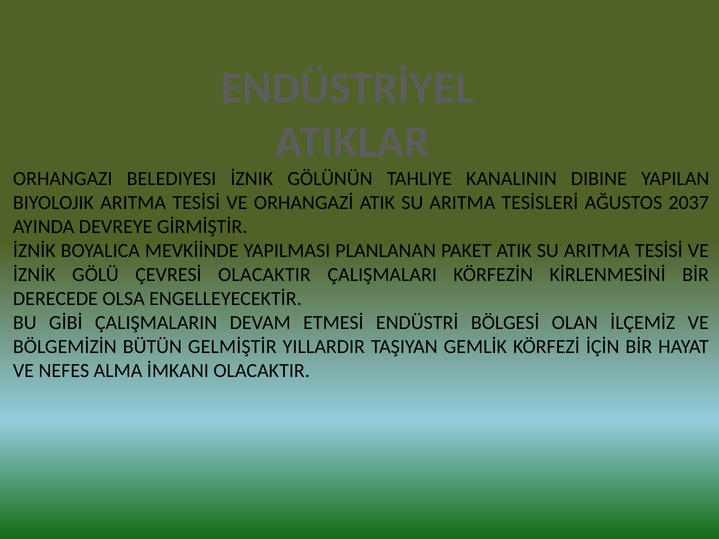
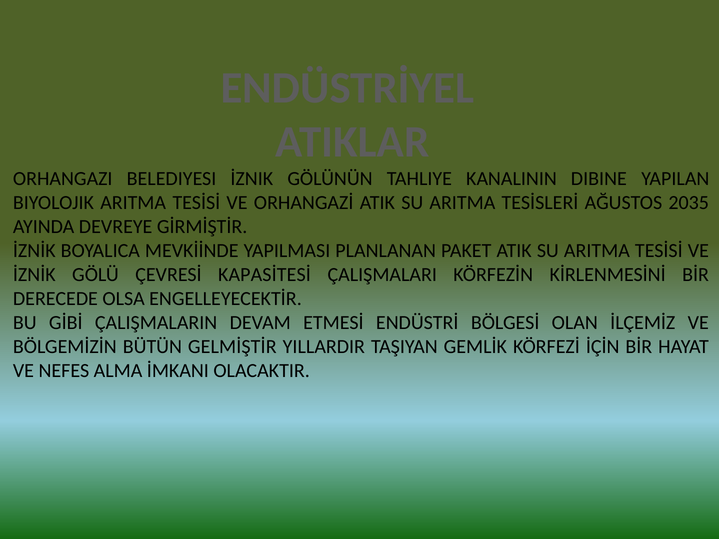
2037: 2037 -> 2035
ÇEVRESİ OLACAKTIR: OLACAKTIR -> KAPASİTESİ
